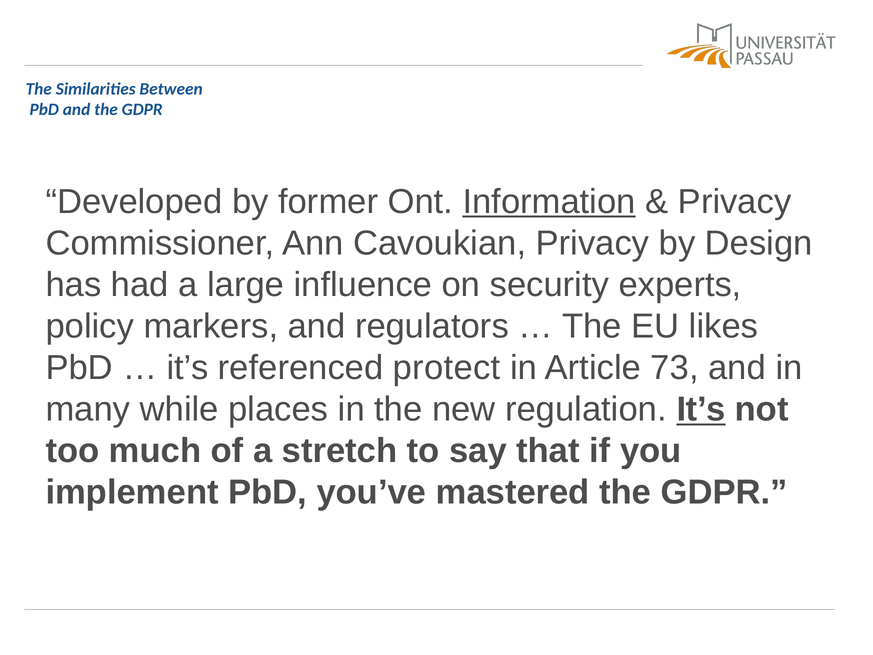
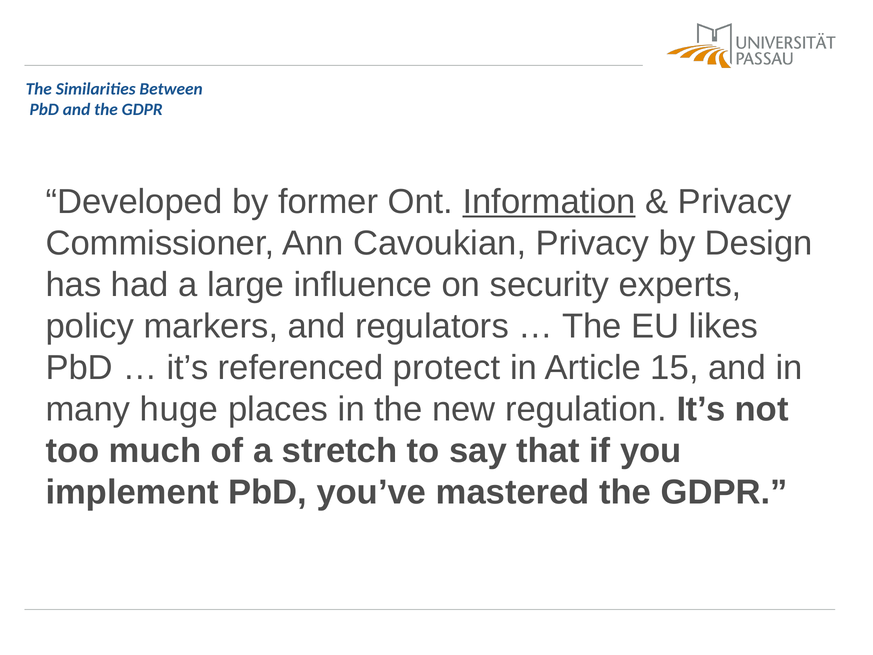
73: 73 -> 15
while: while -> huge
It’s at (701, 409) underline: present -> none
